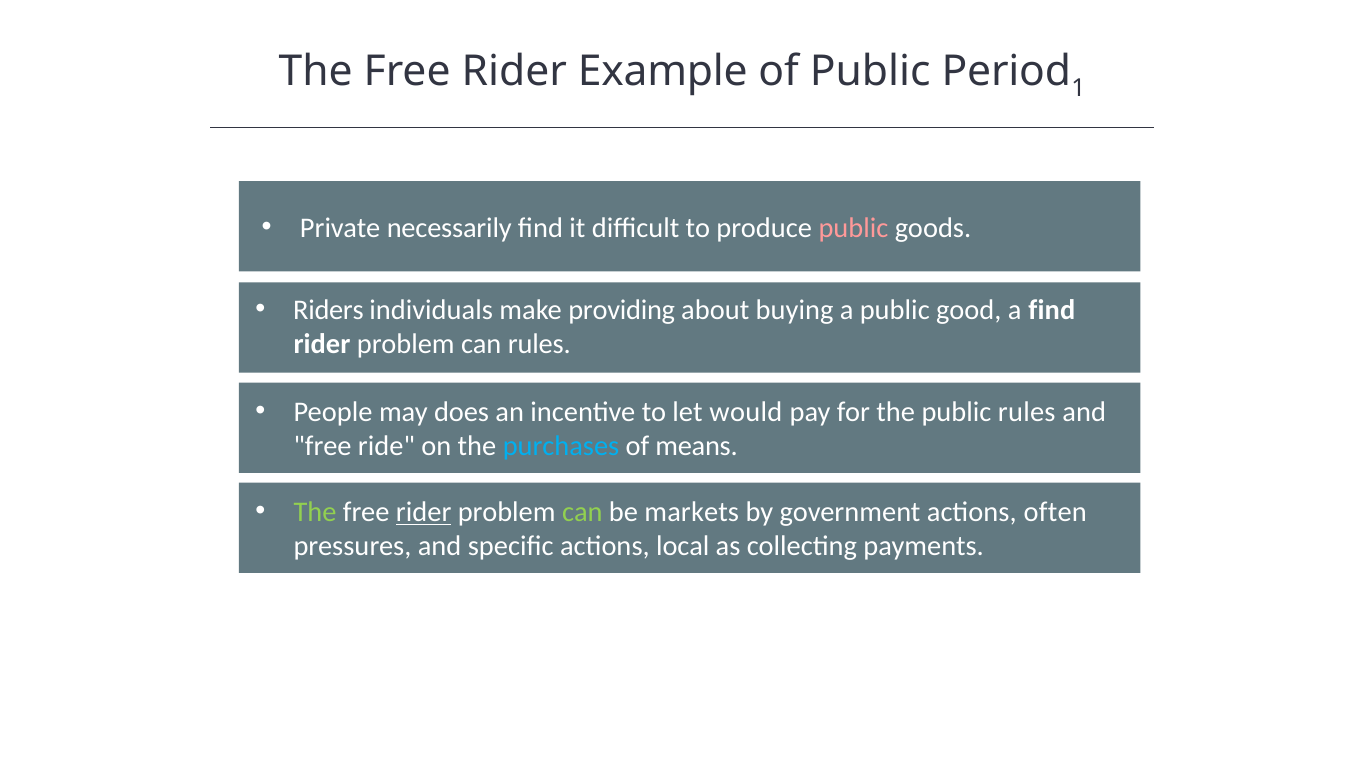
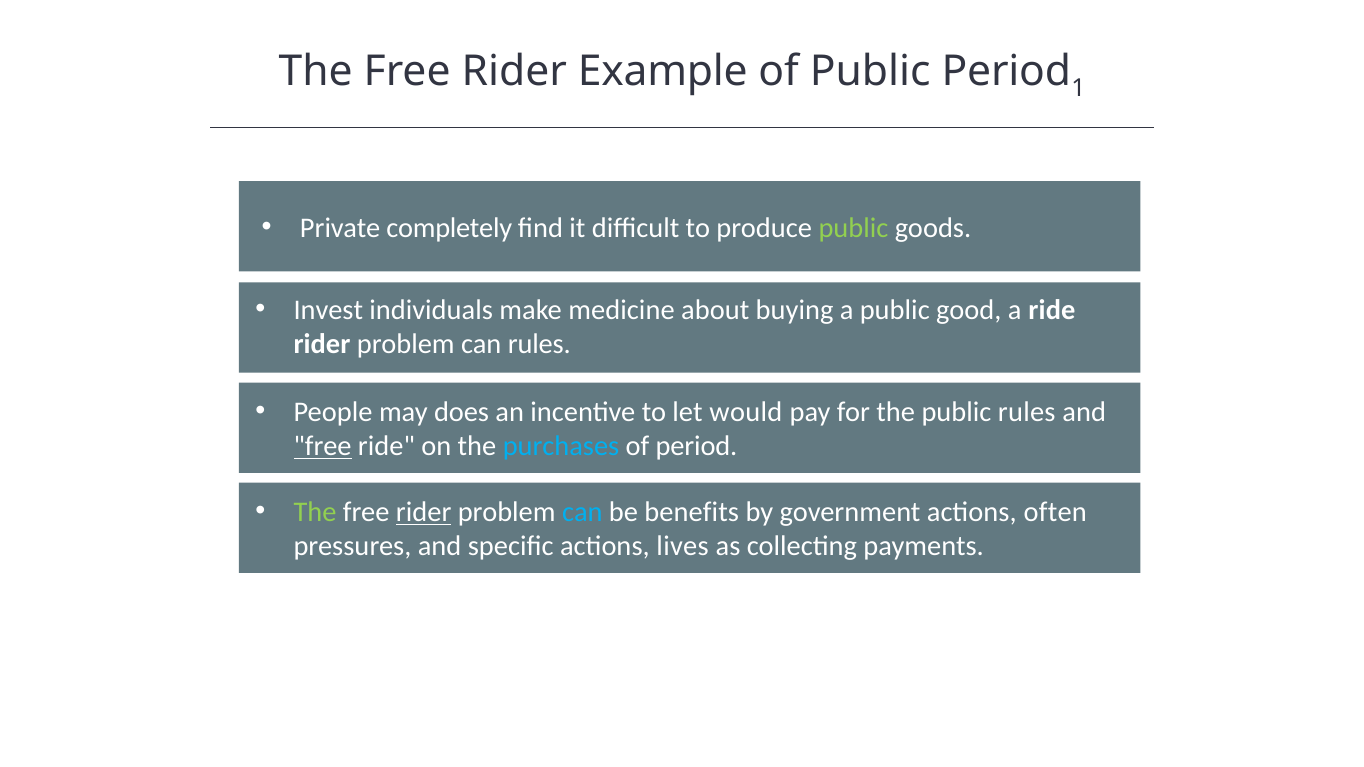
necessarily: necessarily -> completely
public at (853, 228) colour: pink -> light green
Riders: Riders -> Invest
providing: providing -> medicine
a find: find -> ride
free at (323, 446) underline: none -> present
of means: means -> period
can at (582, 512) colour: light green -> light blue
markets: markets -> benefits
local: local -> lives
